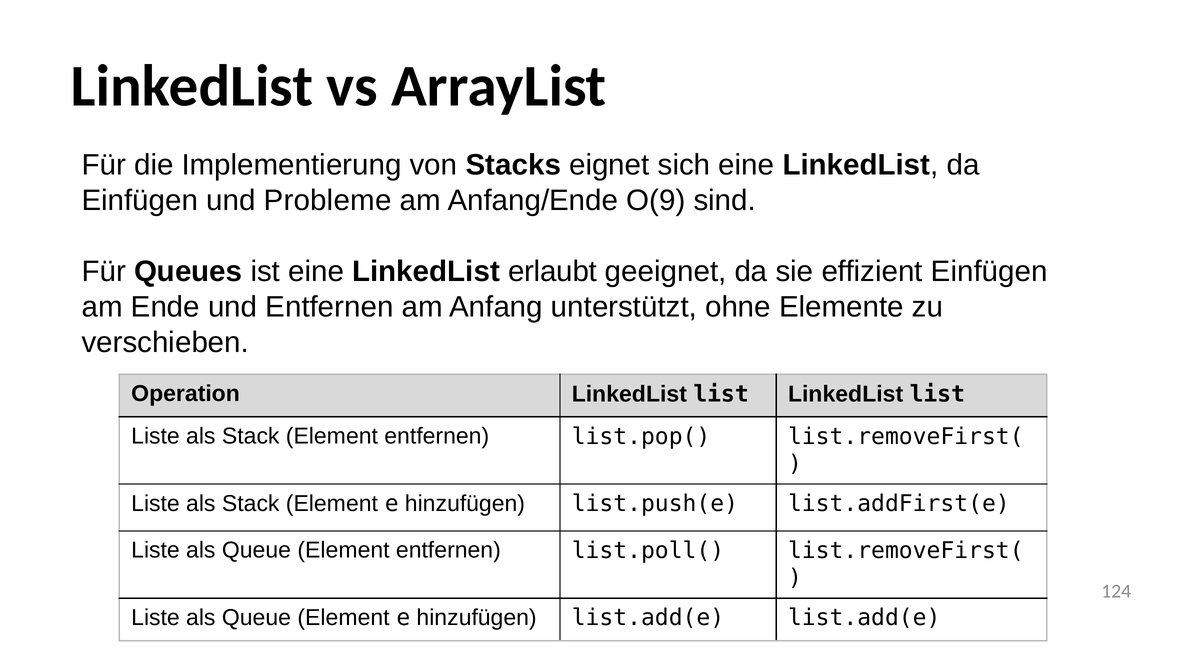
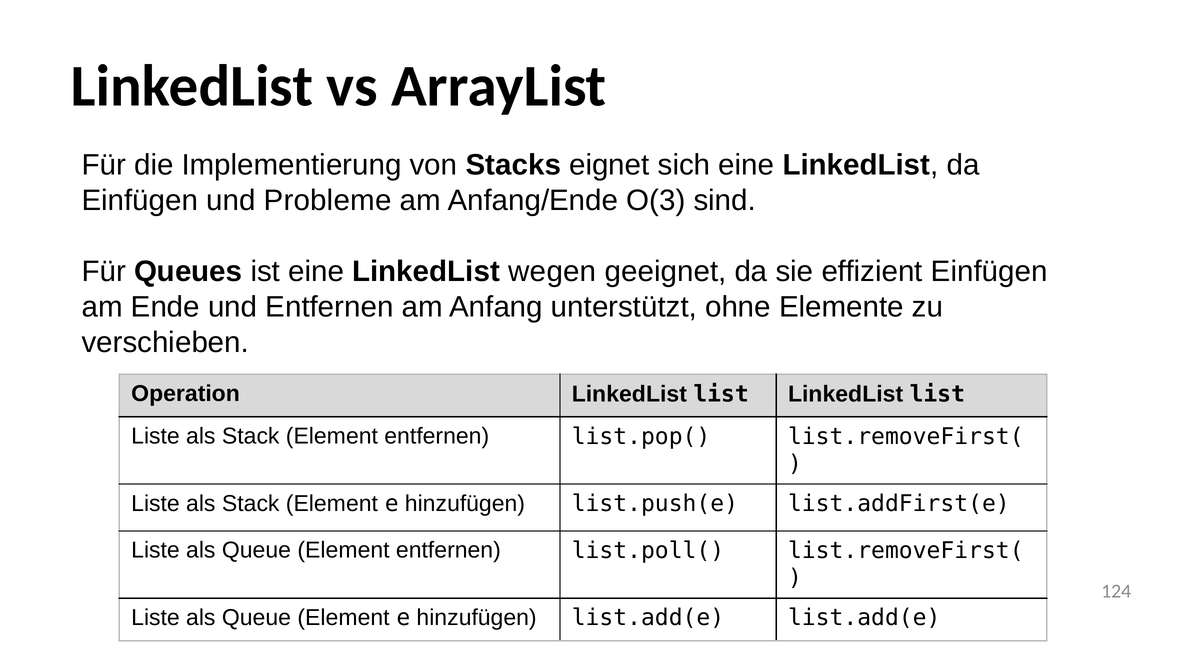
O(9: O(9 -> O(3
erlaubt: erlaubt -> wegen
